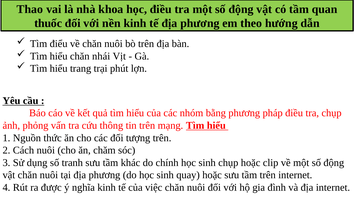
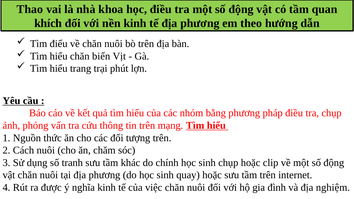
thuốc: thuốc -> khích
nhái: nhái -> biển
địa internet: internet -> nghiệm
